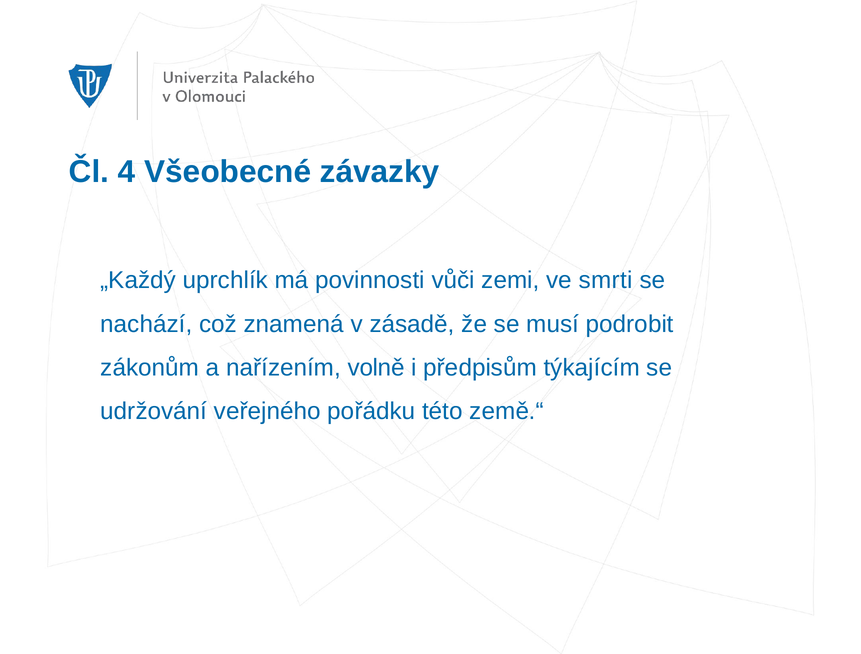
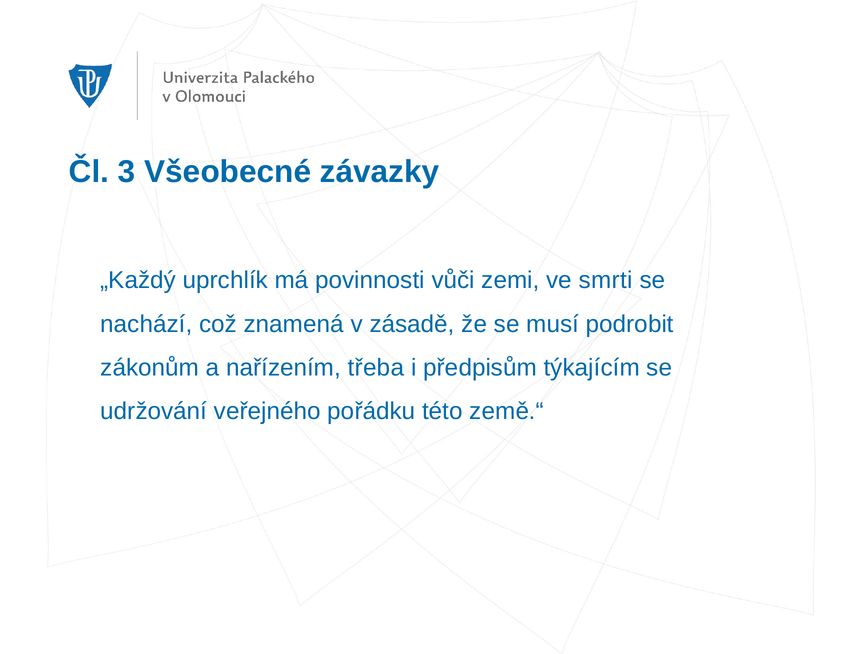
4: 4 -> 3
volně: volně -> třeba
